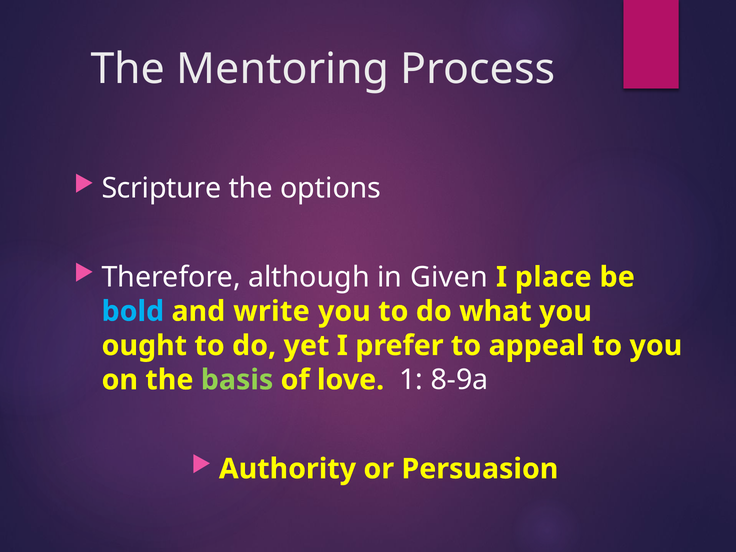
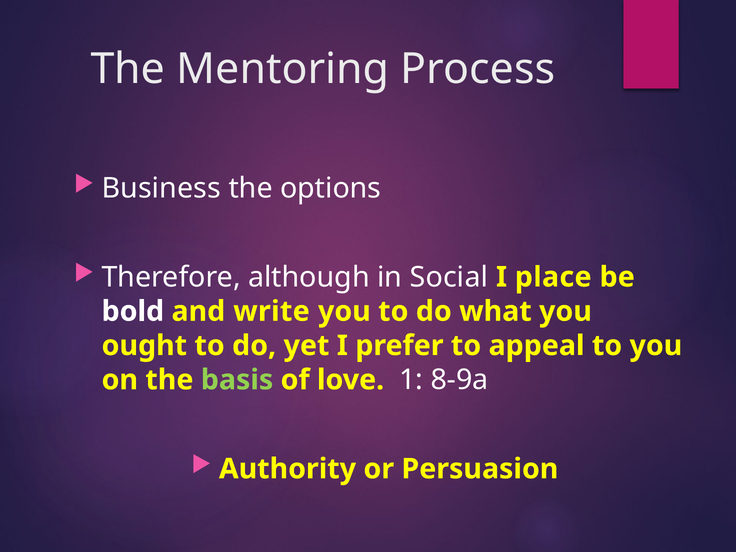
Scripture: Scripture -> Business
Given: Given -> Social
bold colour: light blue -> white
